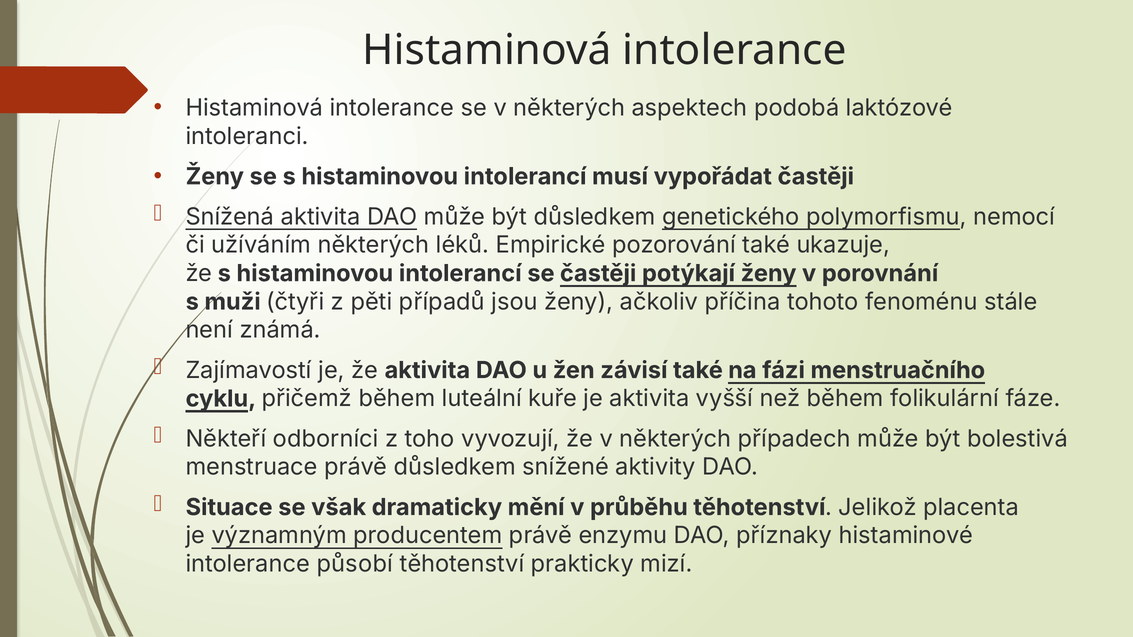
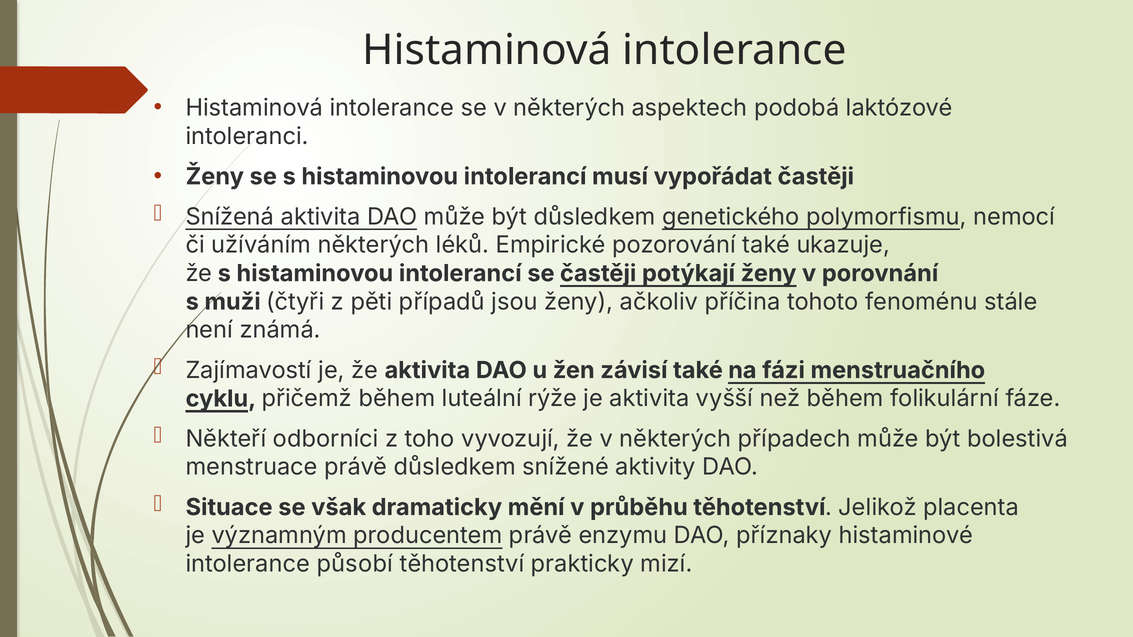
kuře: kuře -> rýže
